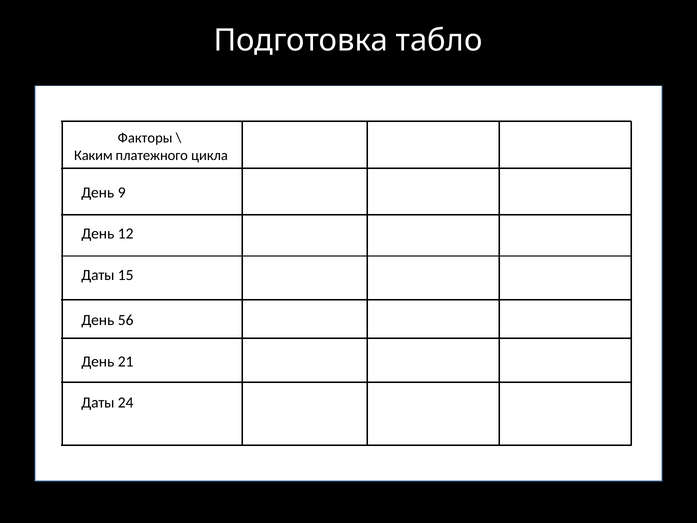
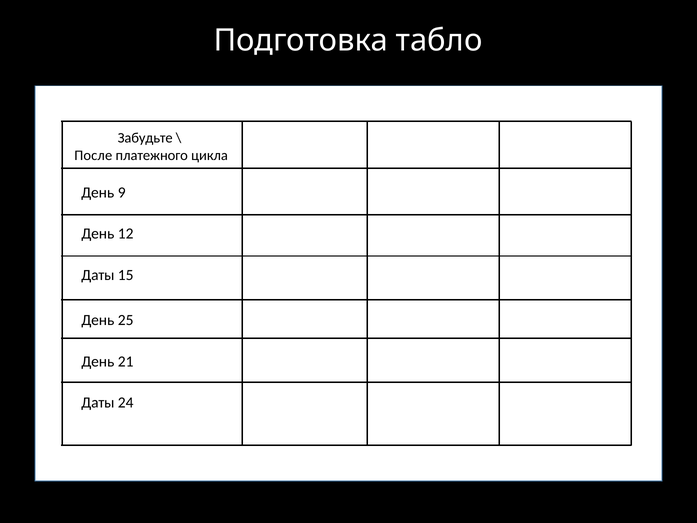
Факторы: Факторы -> Забудьте
Каким: Каким -> После
56: 56 -> 25
